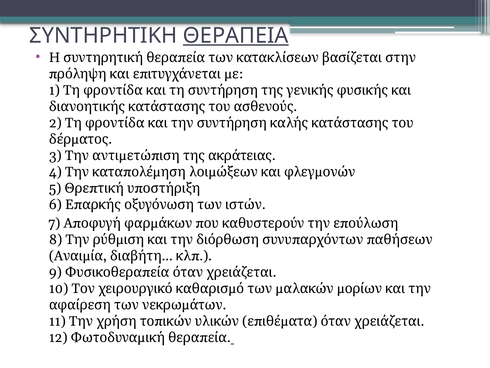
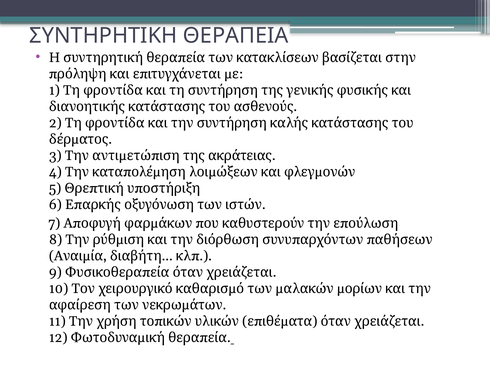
ΘΕΡΑΠΕΙΑ underline: present -> none
